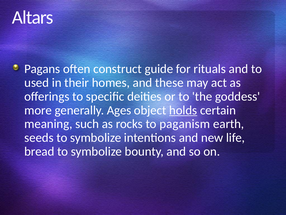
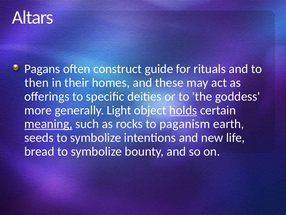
used: used -> then
Ages: Ages -> Light
meaning underline: none -> present
